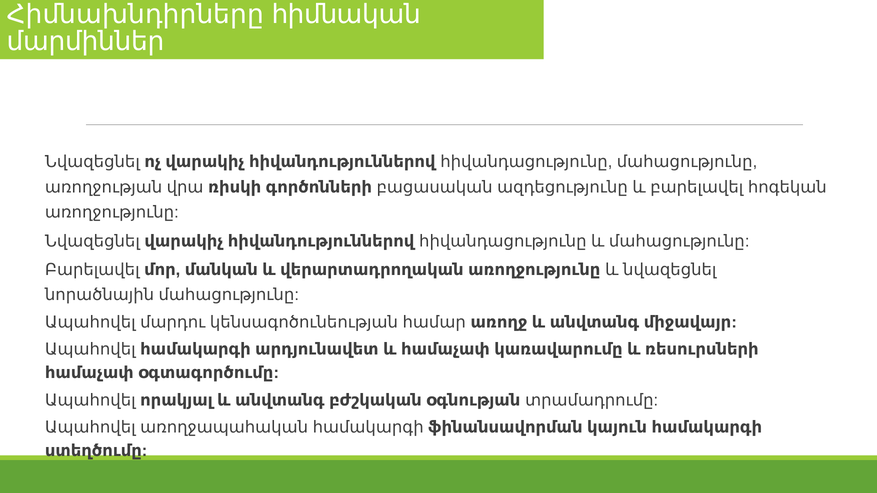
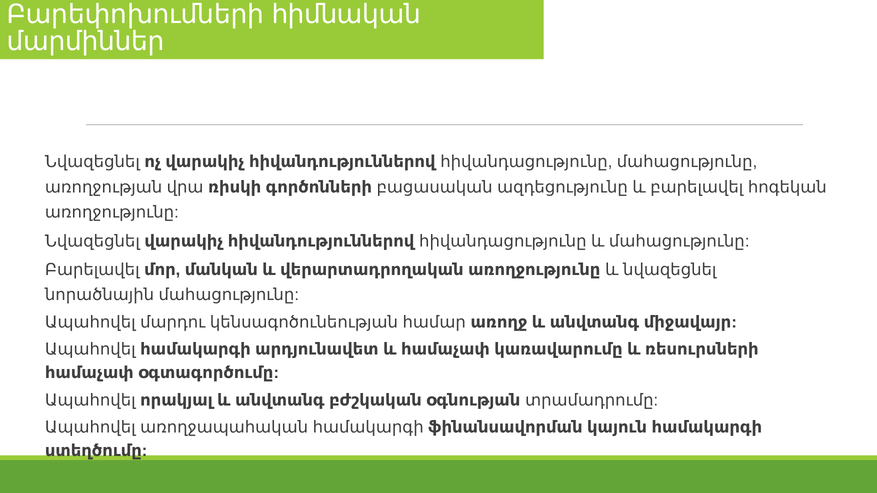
Հիմնախնդիրները: Հիմնախնդիրները -> Բարեփոխումների
